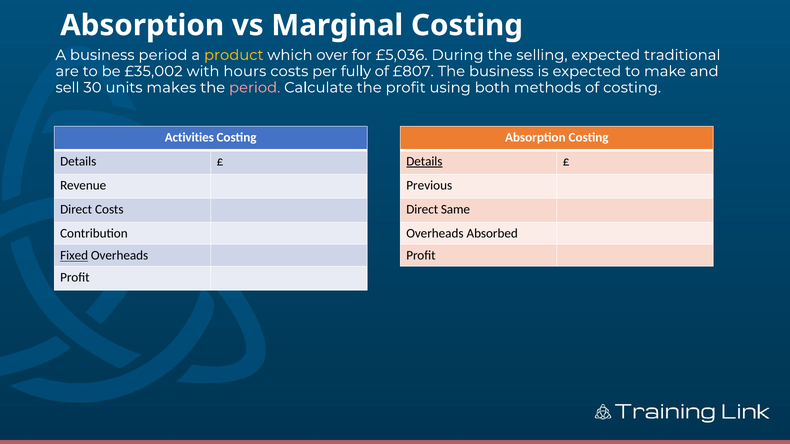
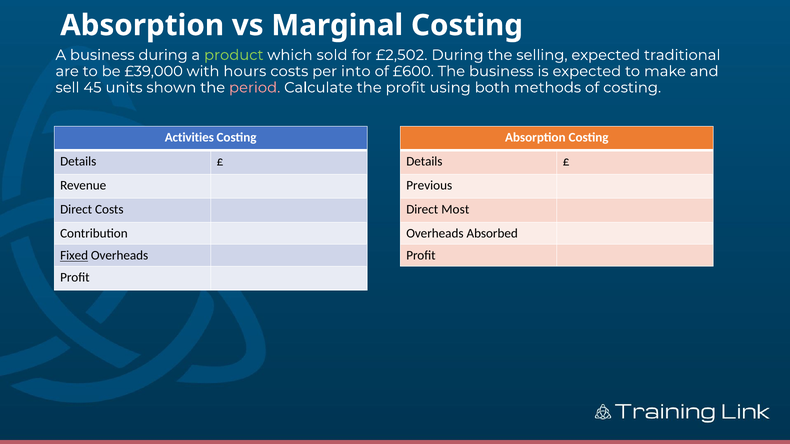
business period: period -> during
product colour: yellow -> light green
over: over -> sold
£5,036: £5,036 -> £2,502
£35,002: £35,002 -> £39,000
fully: fully -> into
£807: £807 -> £600
30: 30 -> 45
makes: makes -> shown
Details at (424, 162) underline: present -> none
Same: Same -> Most
